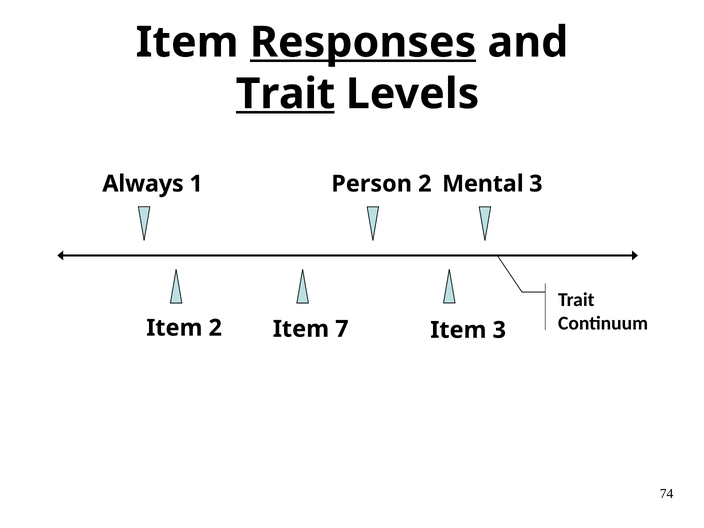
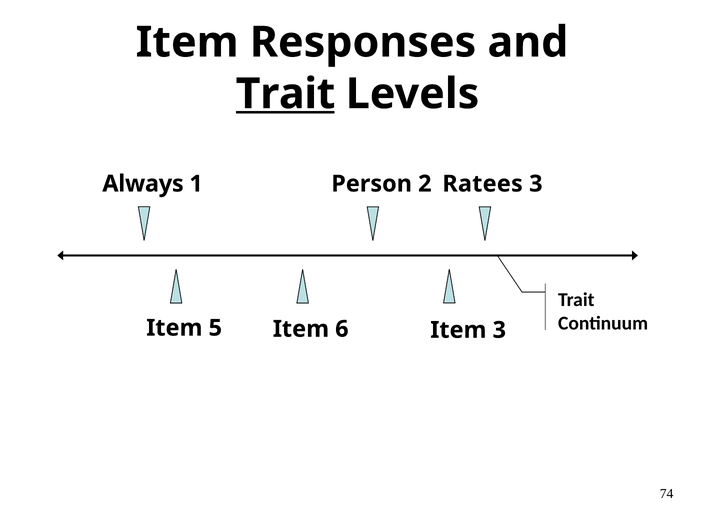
Responses underline: present -> none
Mental: Mental -> Ratees
Item 2: 2 -> 5
7: 7 -> 6
